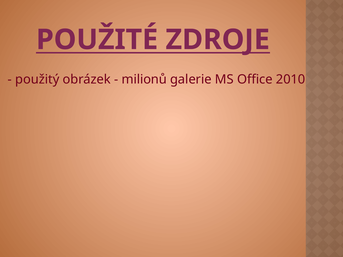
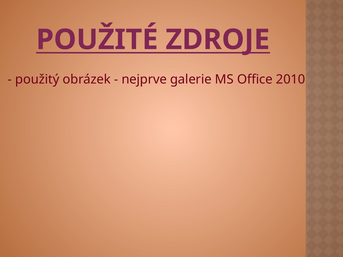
milionů: milionů -> nejprve
